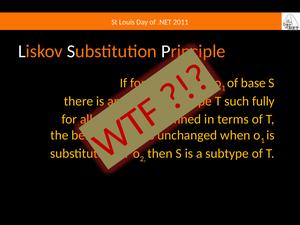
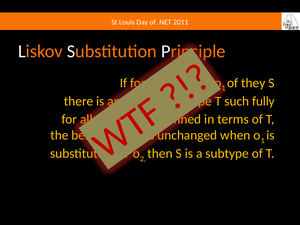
base: base -> they
